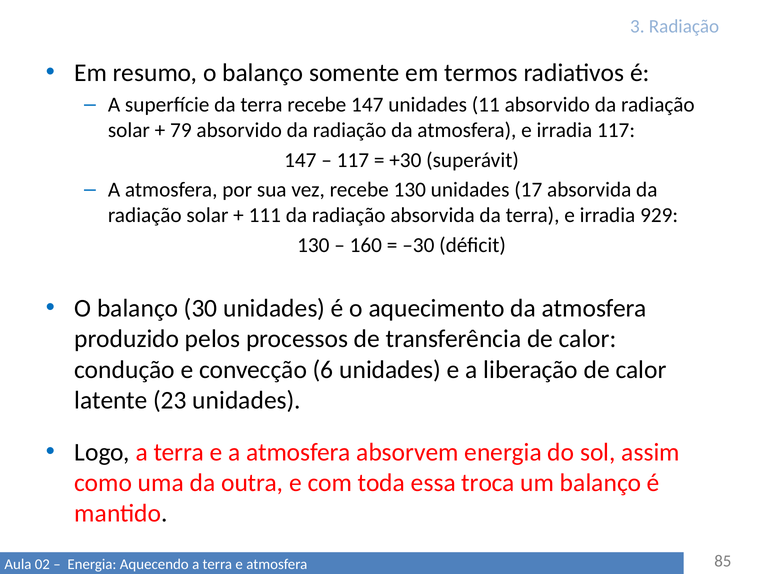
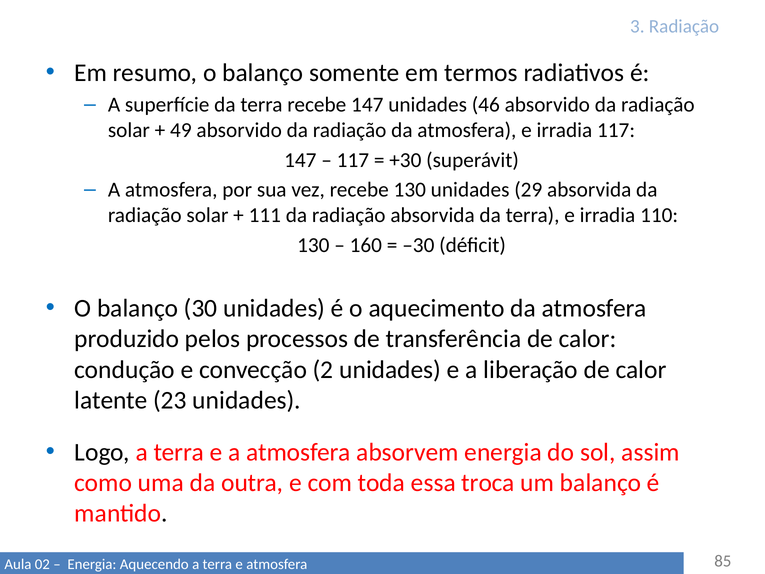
11: 11 -> 46
79: 79 -> 49
17: 17 -> 29
929: 929 -> 110
6: 6 -> 2
